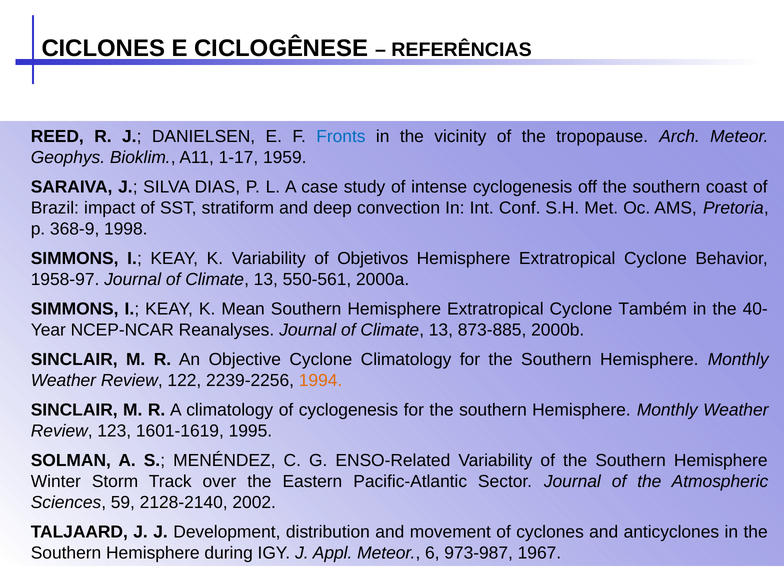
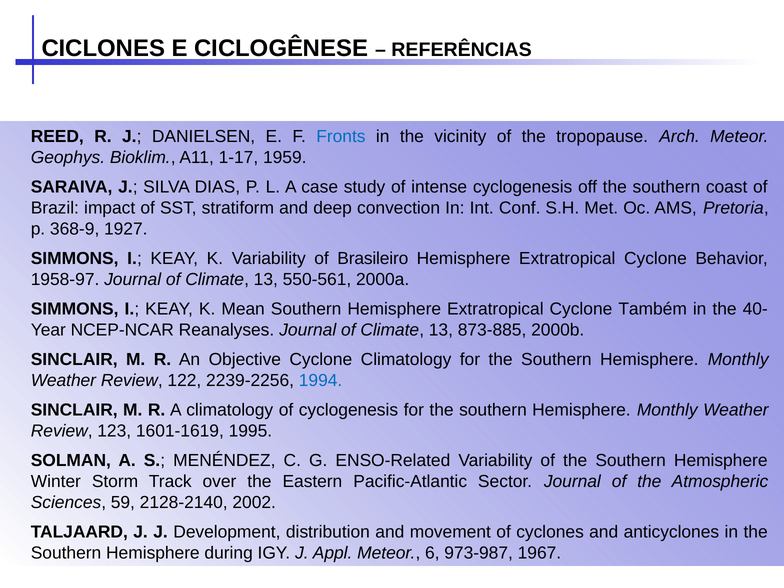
1998: 1998 -> 1927
Objetivos: Objetivos -> Brasileiro
1994 colour: orange -> blue
